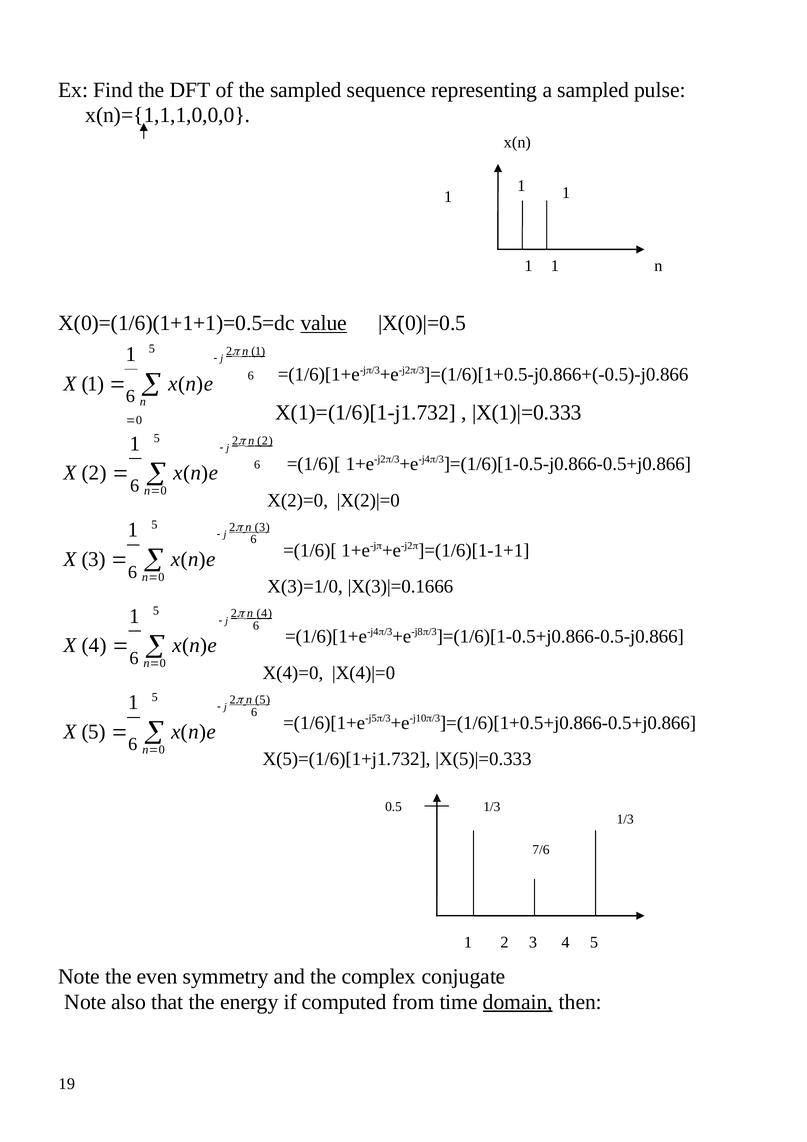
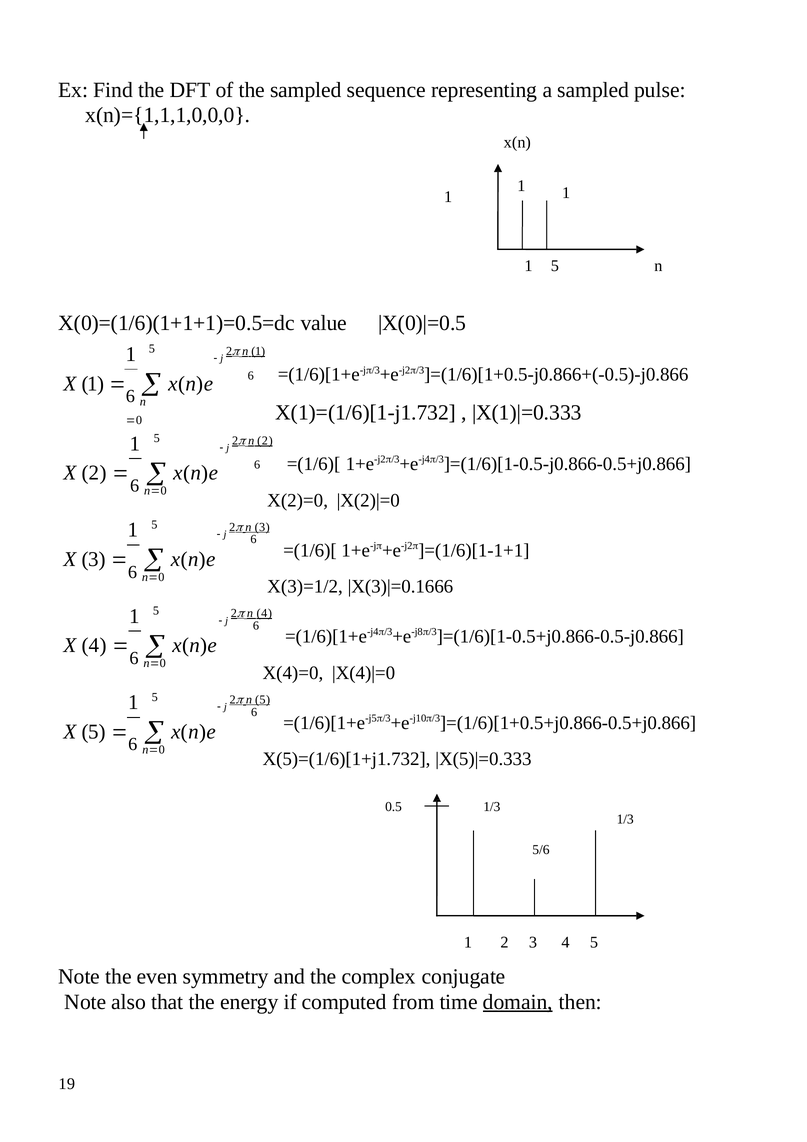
1 at (555, 266): 1 -> 5
value underline: present -> none
X(3)=1/0: X(3)=1/0 -> X(3)=1/2
7/6: 7/6 -> 5/6
